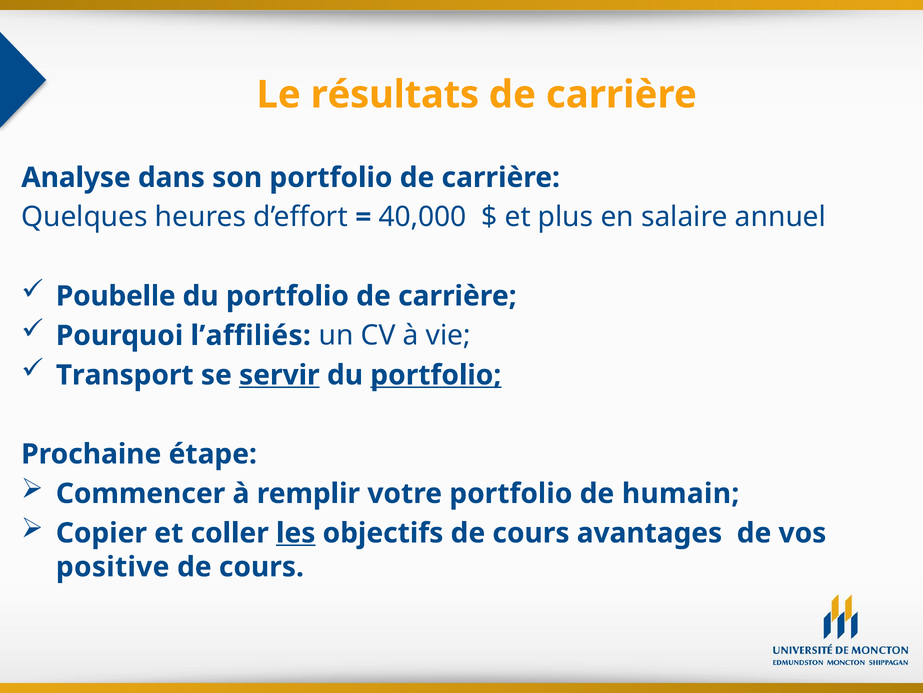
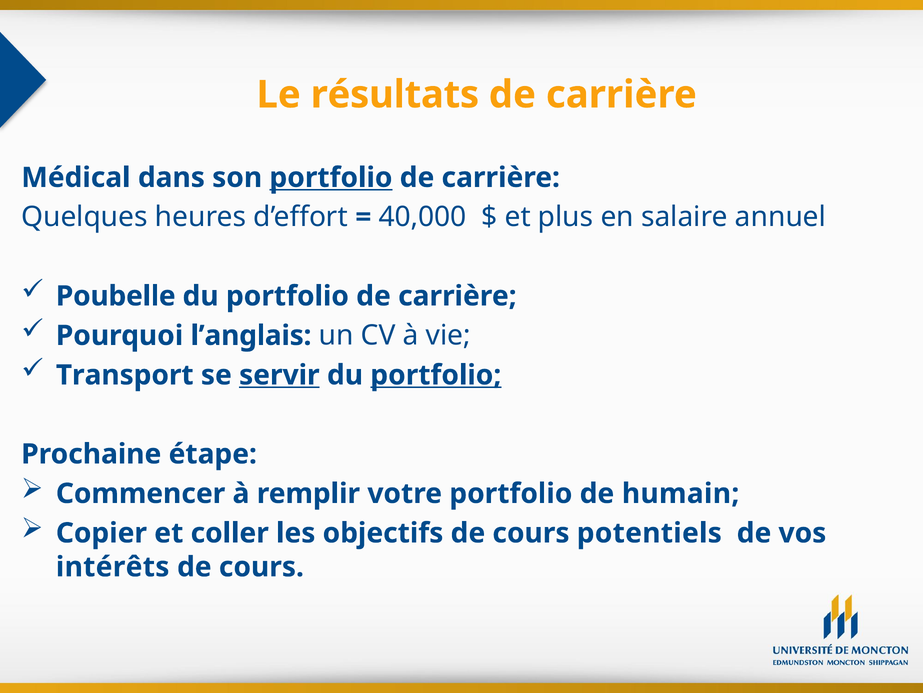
Analyse: Analyse -> Médical
portfolio at (331, 177) underline: none -> present
l’affiliés: l’affiliés -> l’anglais
les underline: present -> none
avantages: avantages -> potentiels
positive: positive -> intérêts
